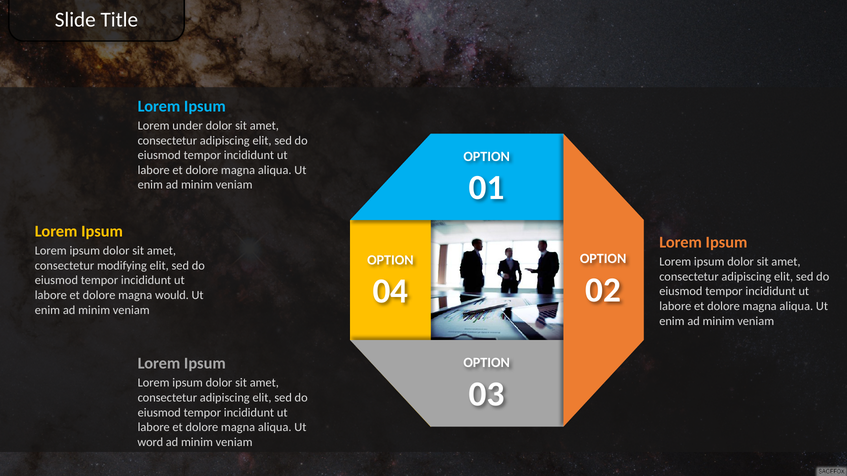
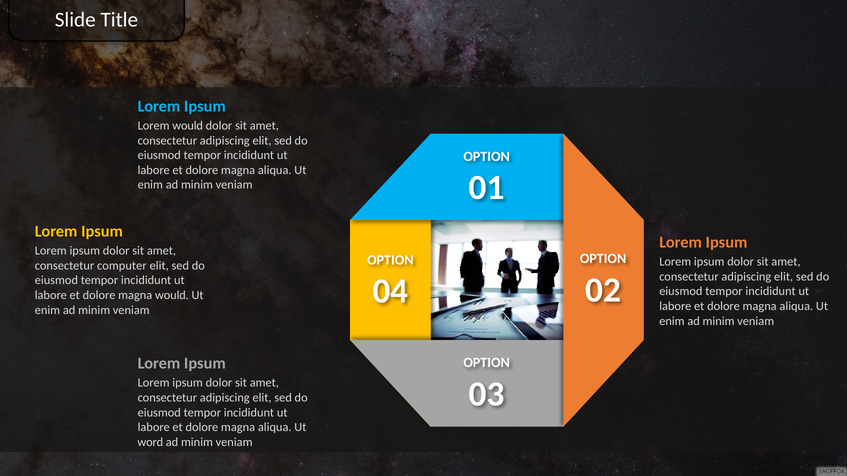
Lorem under: under -> would
modifying: modifying -> computer
